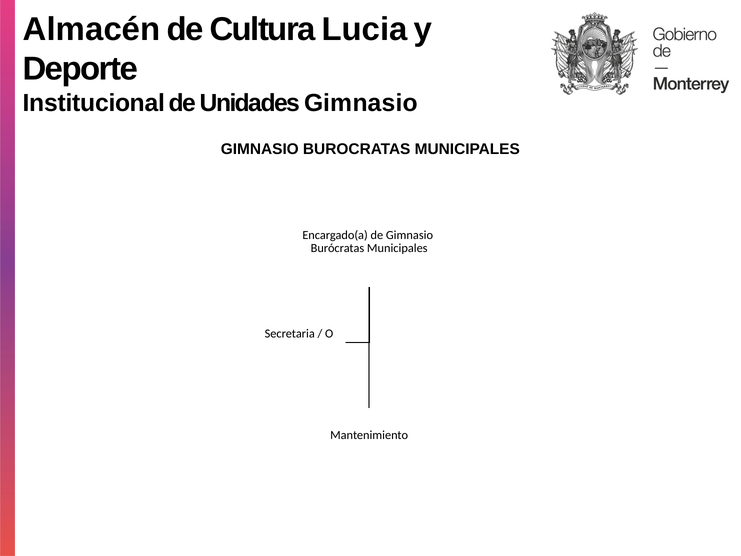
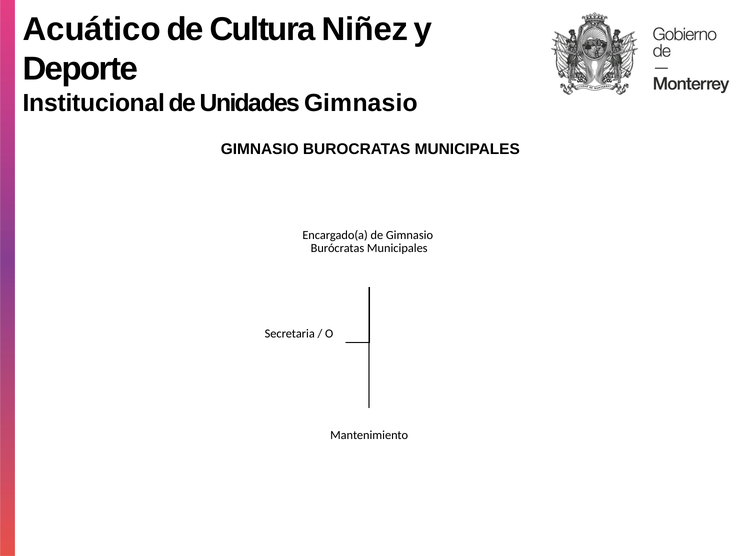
Almacén: Almacén -> Acuático
Lucia: Lucia -> Niñez
